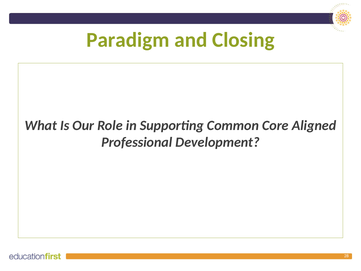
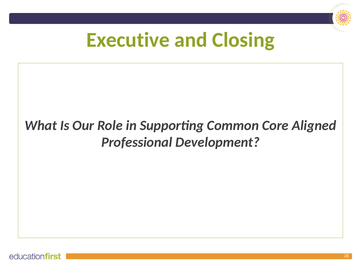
Paradigm: Paradigm -> Executive
